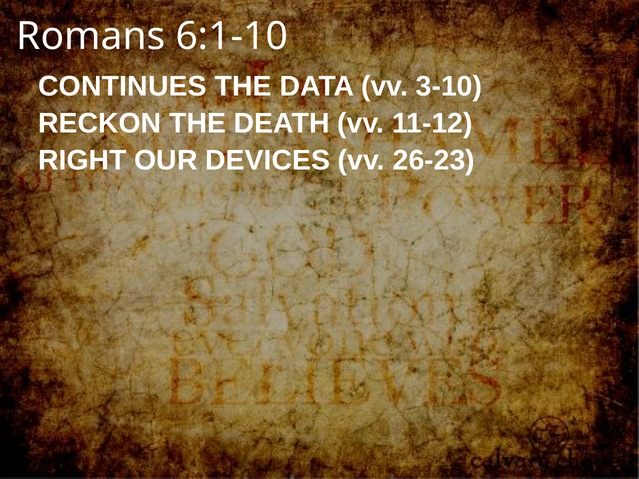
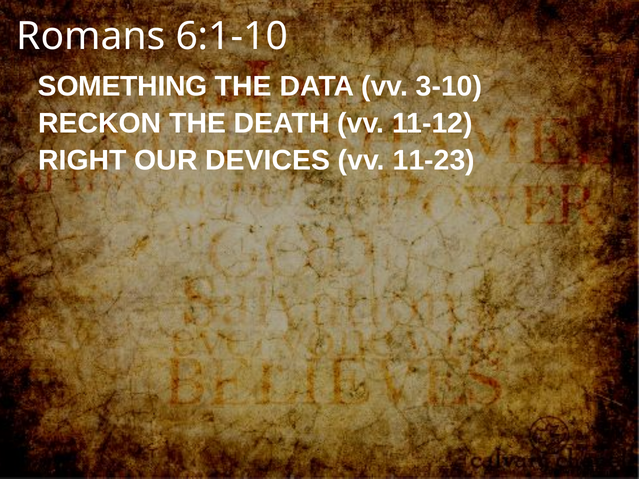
CONTINUES: CONTINUES -> SOMETHING
26-23: 26-23 -> 11-23
